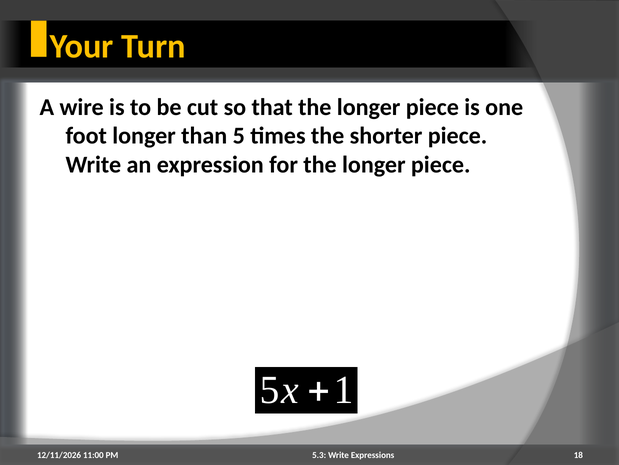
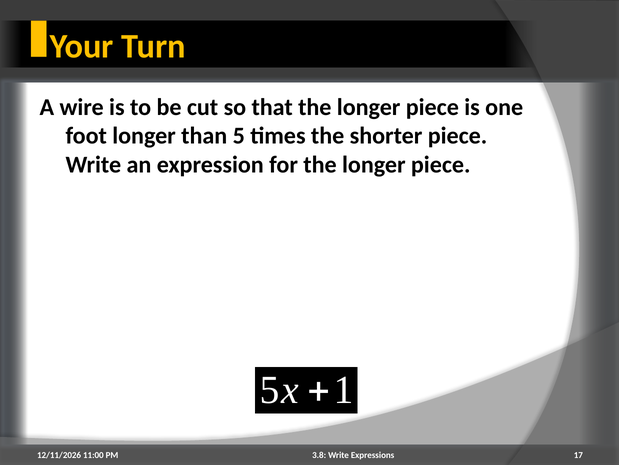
5.3: 5.3 -> 3.8
18: 18 -> 17
